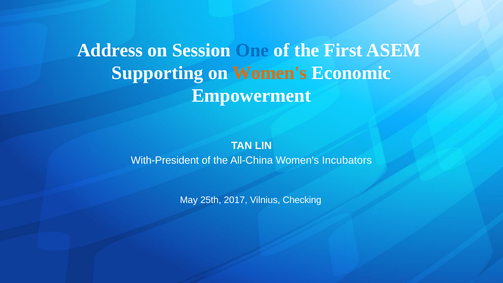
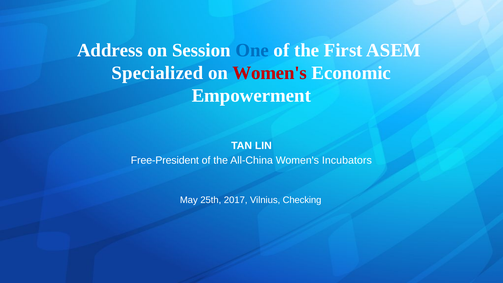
Supporting: Supporting -> Specialized
Women's at (270, 73) colour: orange -> red
With-President: With-President -> Free-President
